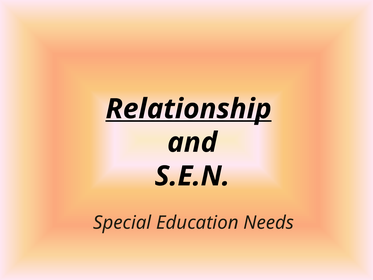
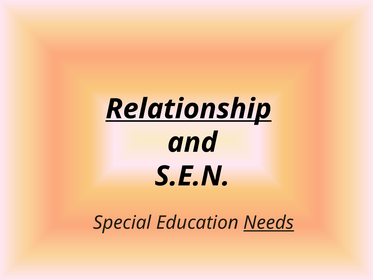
Needs underline: none -> present
